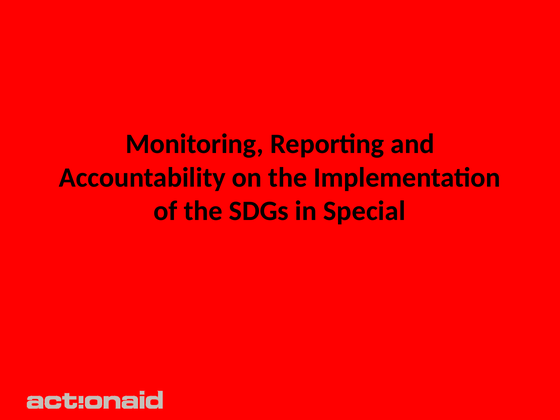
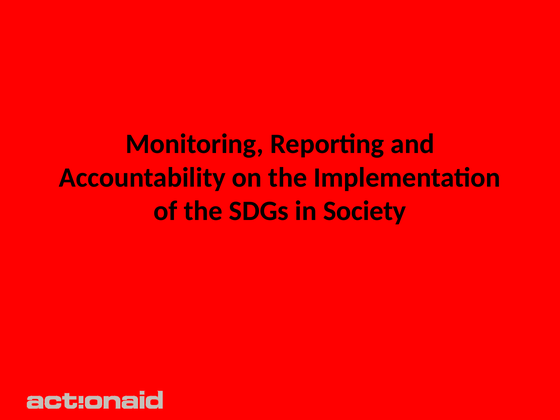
Special: Special -> Society
